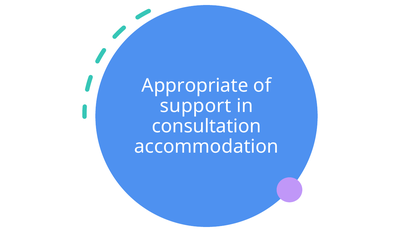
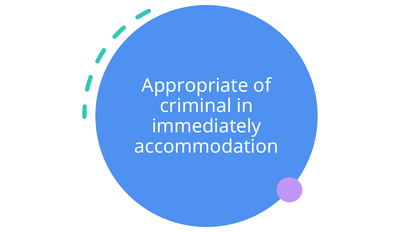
support: support -> criminal
consultation: consultation -> immediately
